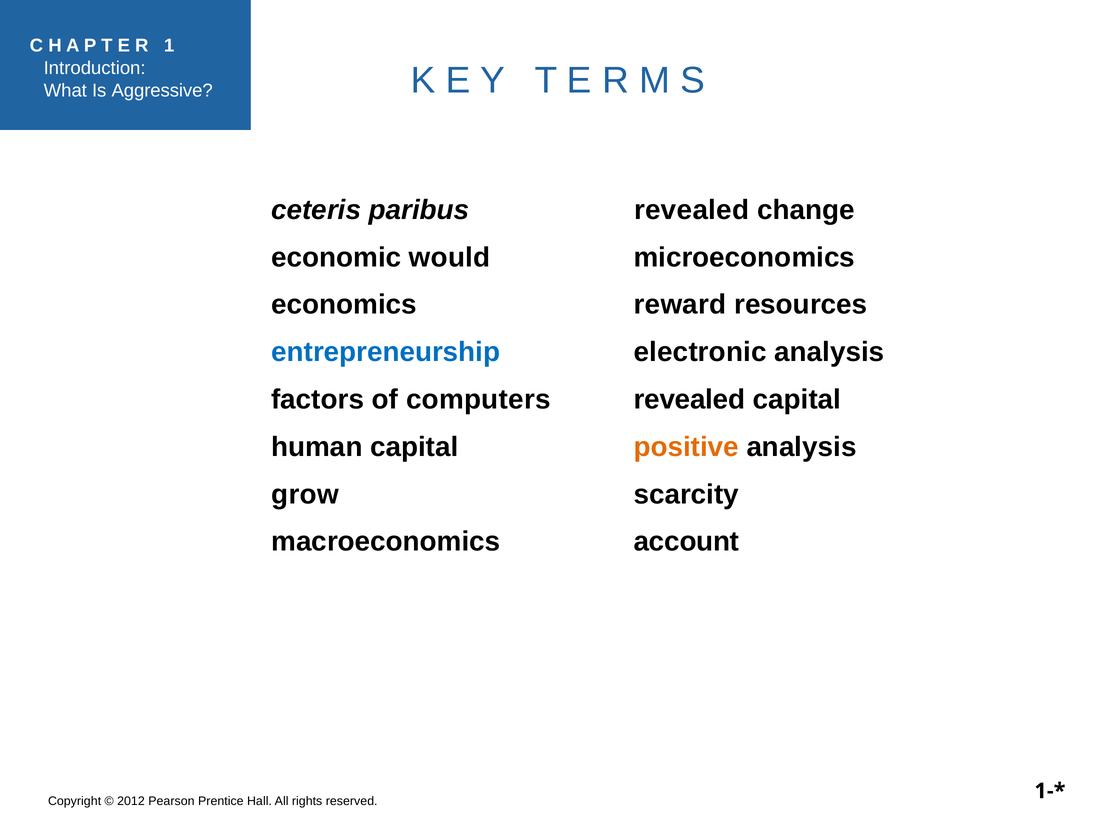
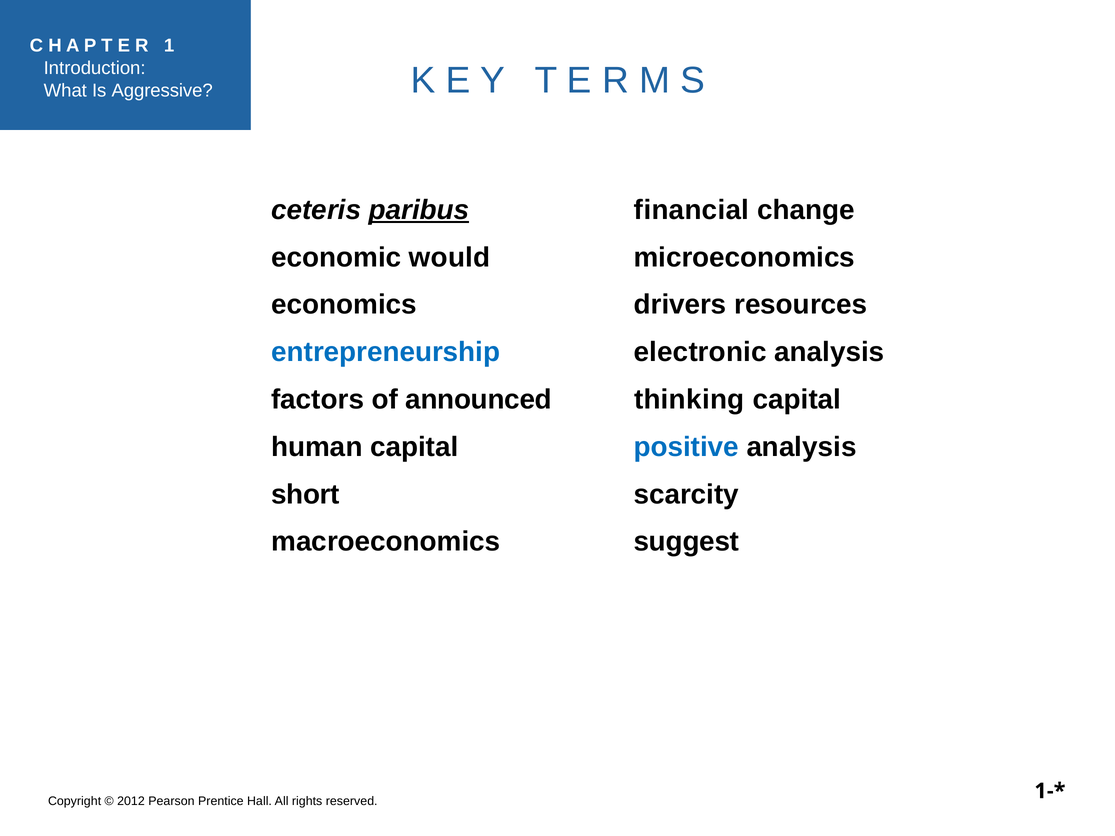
paribus underline: none -> present
revealed at (692, 210): revealed -> financial
reward: reward -> drivers
computers: computers -> announced
revealed at (689, 400): revealed -> thinking
positive colour: orange -> blue
grow: grow -> short
account: account -> suggest
